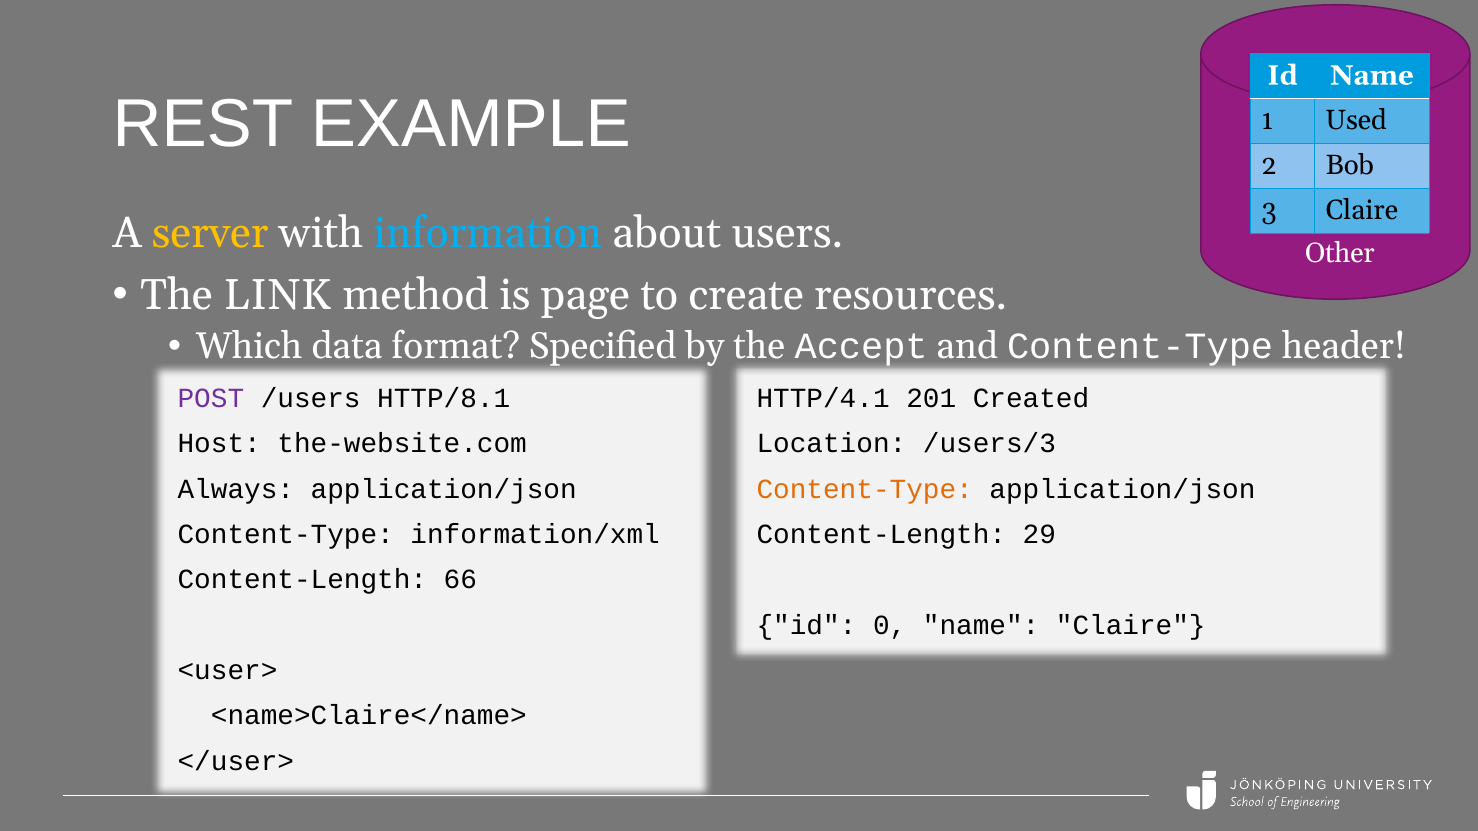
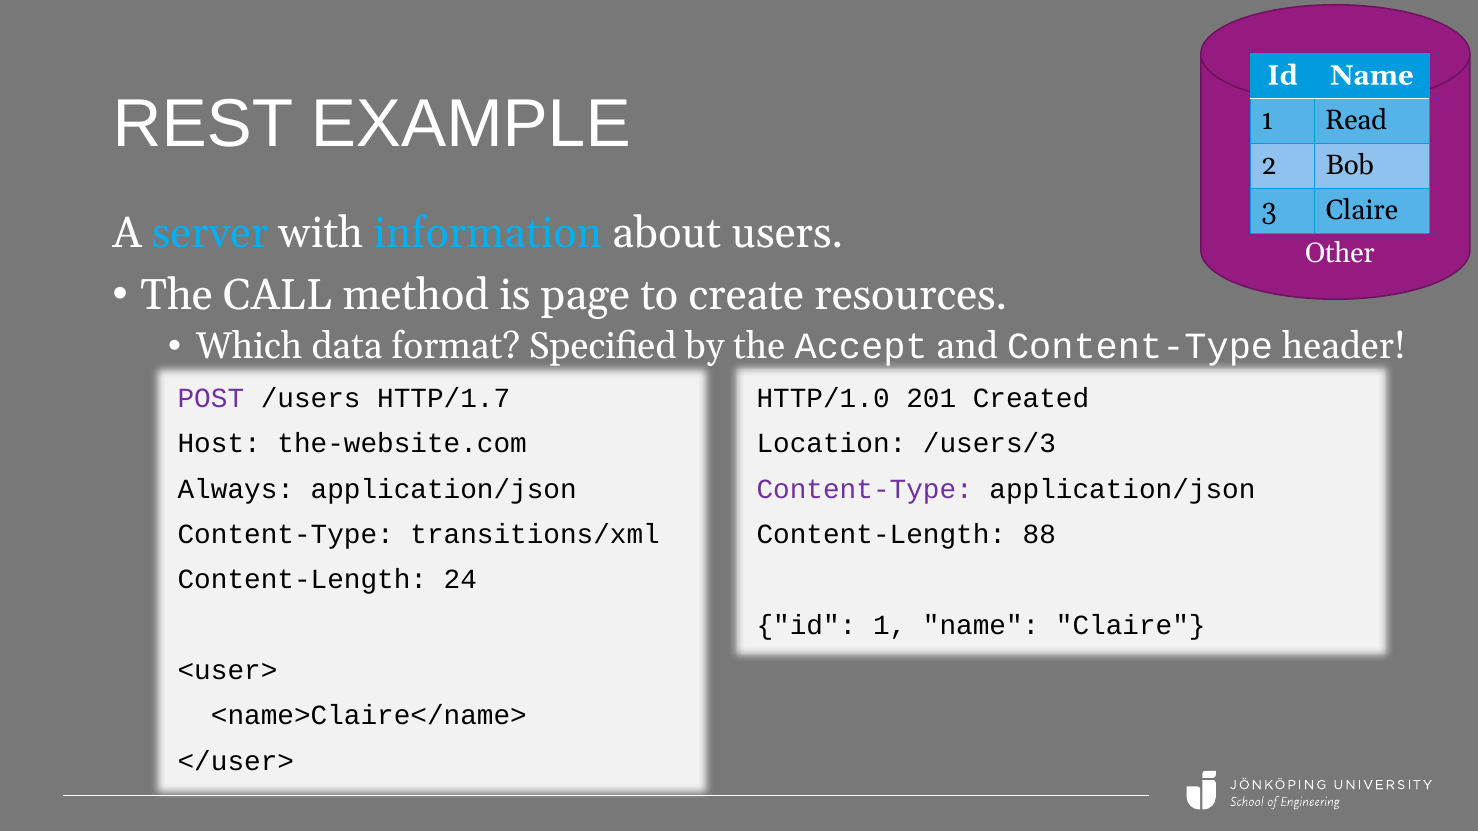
Used: Used -> Read
server colour: yellow -> light blue
LINK: LINK -> CALL
HTTP/8.1: HTTP/8.1 -> HTTP/1.7
HTTP/4.1: HTTP/4.1 -> HTTP/1.0
Content-Type at (865, 489) colour: orange -> purple
information/xml: information/xml -> transitions/xml
29: 29 -> 88
66: 66 -> 24
id 0: 0 -> 1
